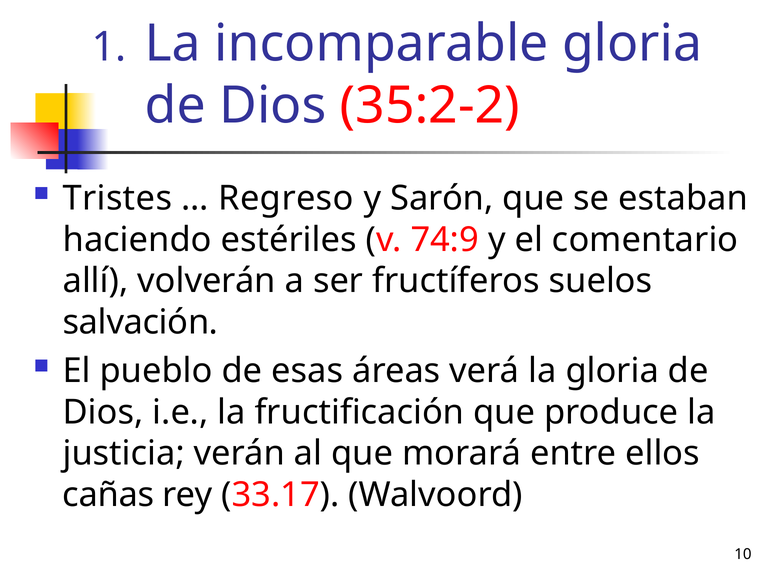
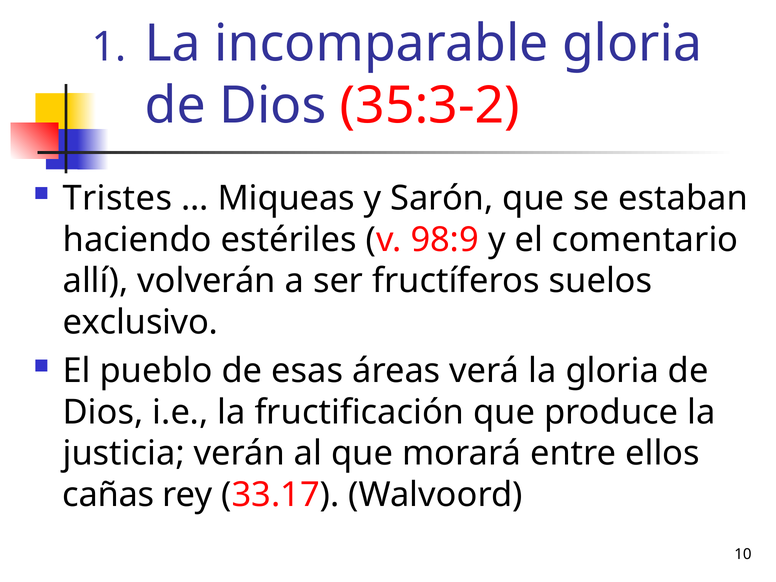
35:2-2: 35:2-2 -> 35:3-2
Regreso: Regreso -> Miqueas
74:9: 74:9 -> 98:9
salvación: salvación -> exclusivo
